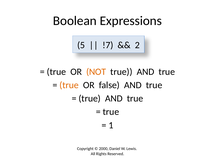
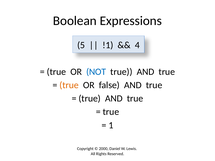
!7: !7 -> !1
2: 2 -> 4
NOT colour: orange -> blue
